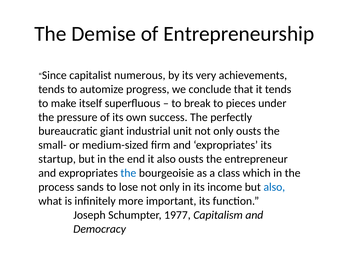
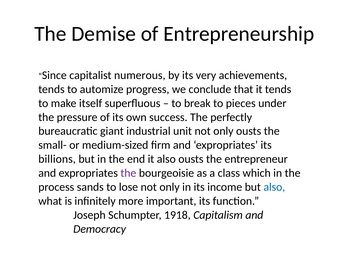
startup: startup -> billions
the at (128, 173) colour: blue -> purple
1977: 1977 -> 1918
